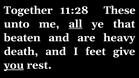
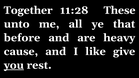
all underline: present -> none
beaten: beaten -> before
death: death -> cause
feet: feet -> like
